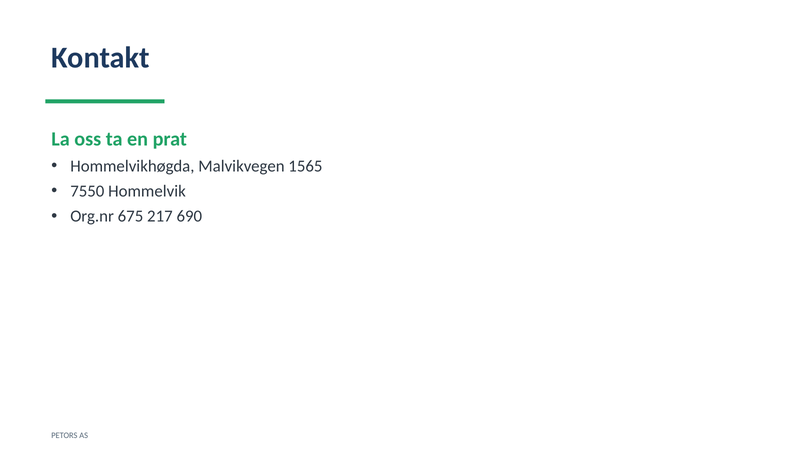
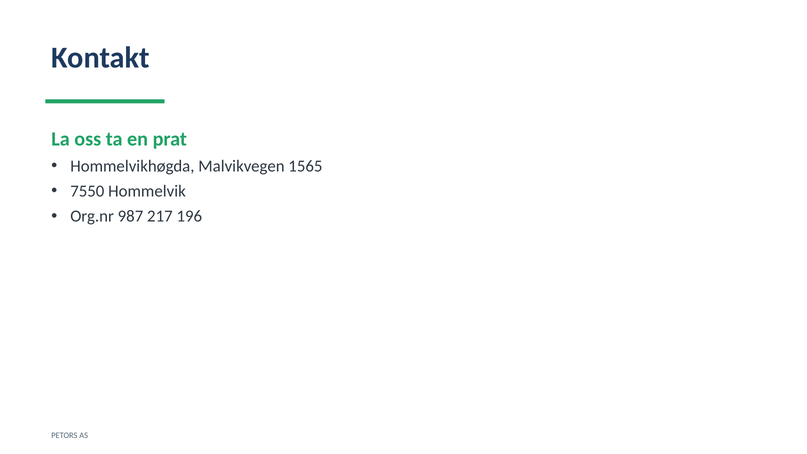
675: 675 -> 987
690: 690 -> 196
